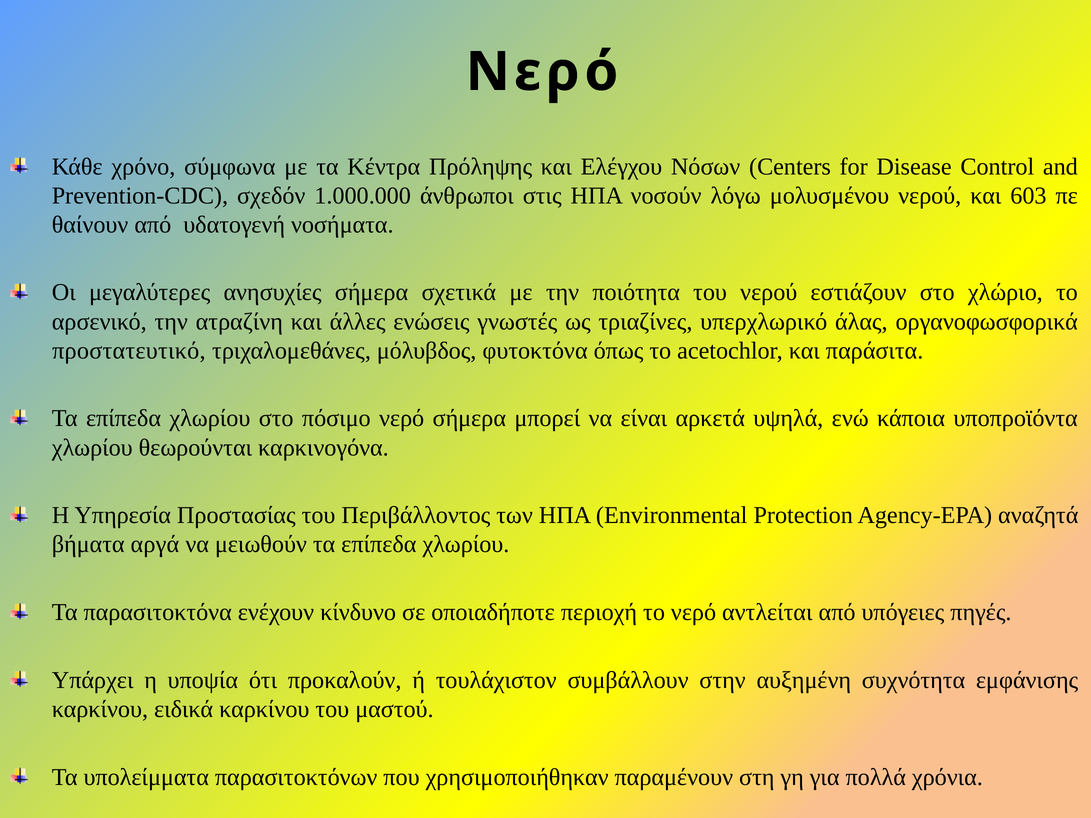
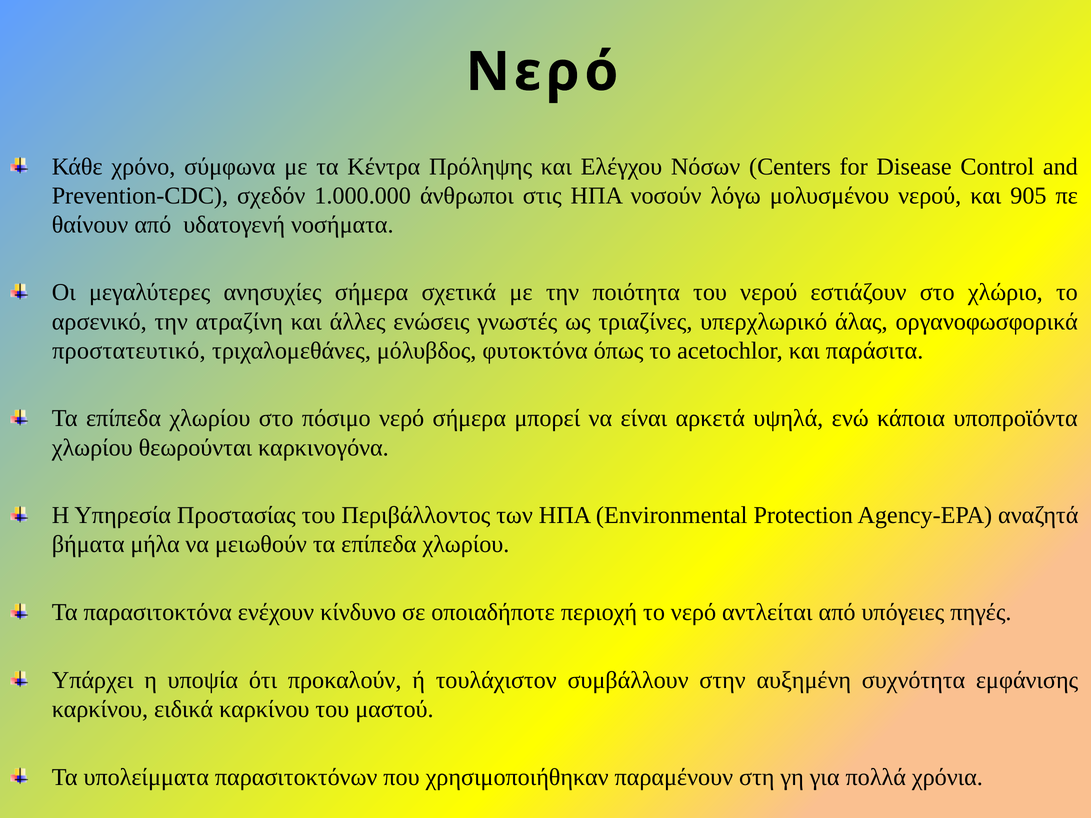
603: 603 -> 905
αργά: αργά -> μήλα
